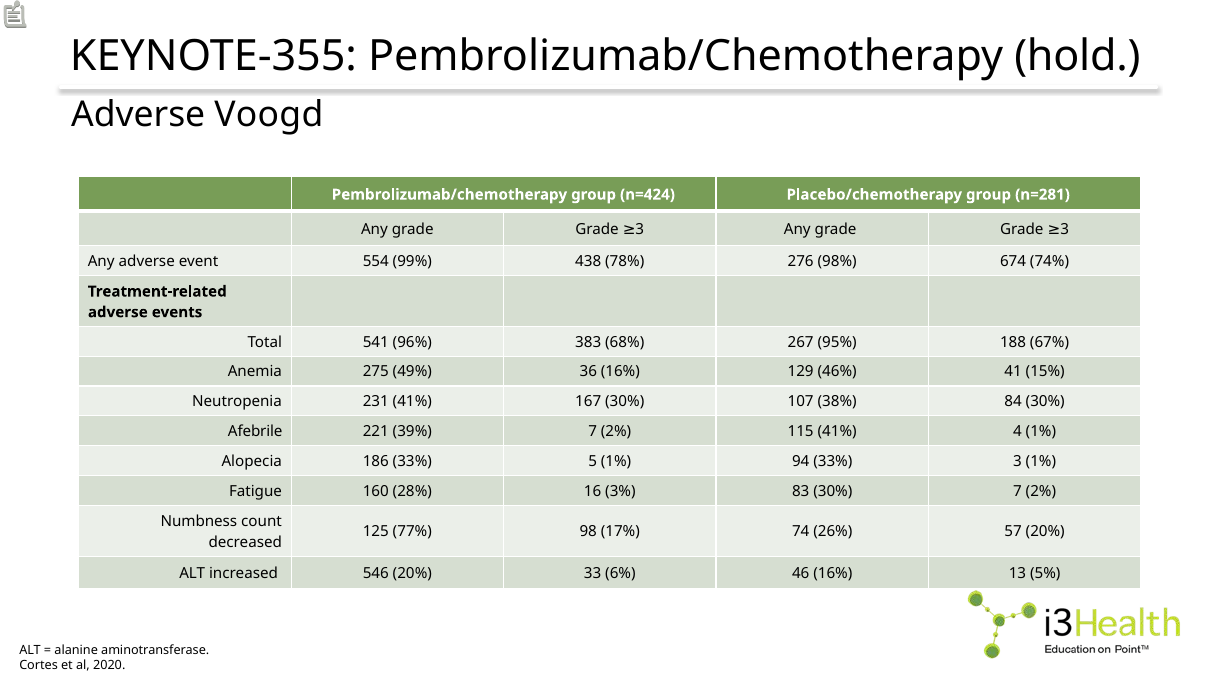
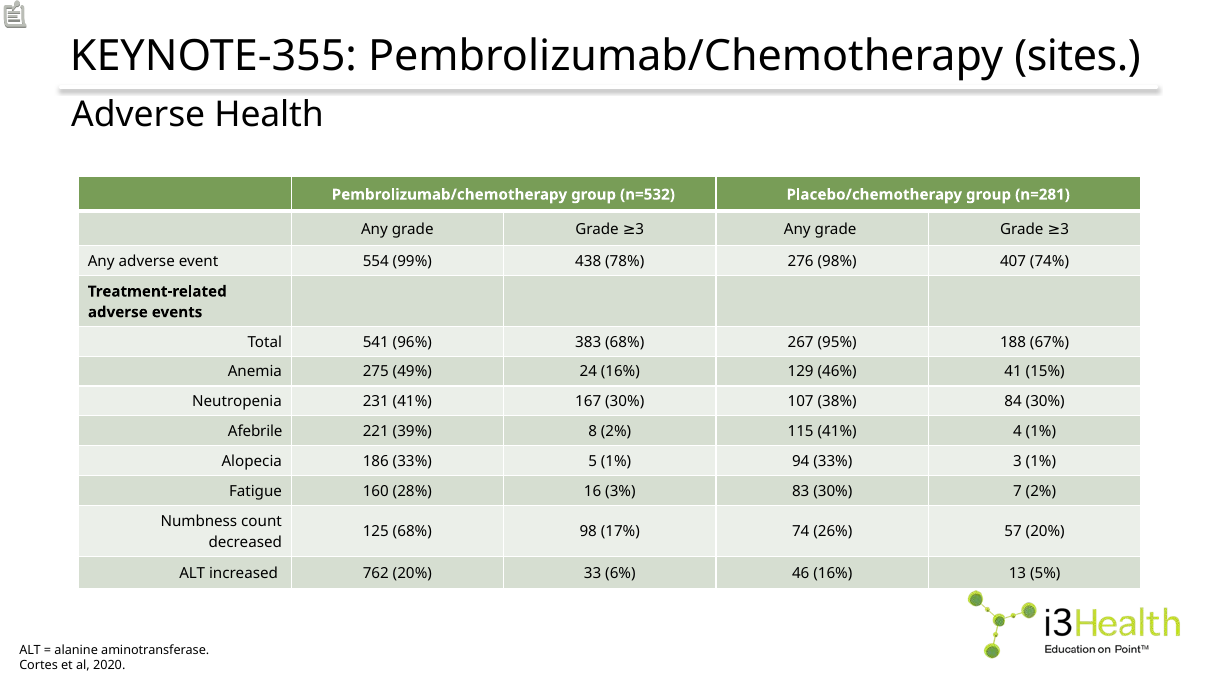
hold: hold -> sites
Voogd: Voogd -> Health
n=424: n=424 -> n=532
674: 674 -> 407
36: 36 -> 24
39% 7: 7 -> 8
125 77%: 77% -> 68%
546: 546 -> 762
